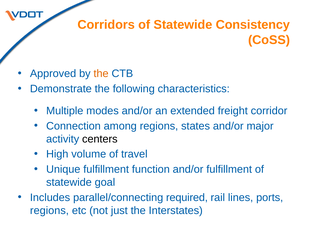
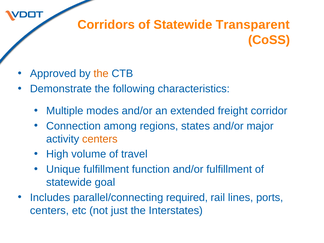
Consistency: Consistency -> Transparent
centers at (100, 139) colour: black -> orange
regions at (49, 210): regions -> centers
